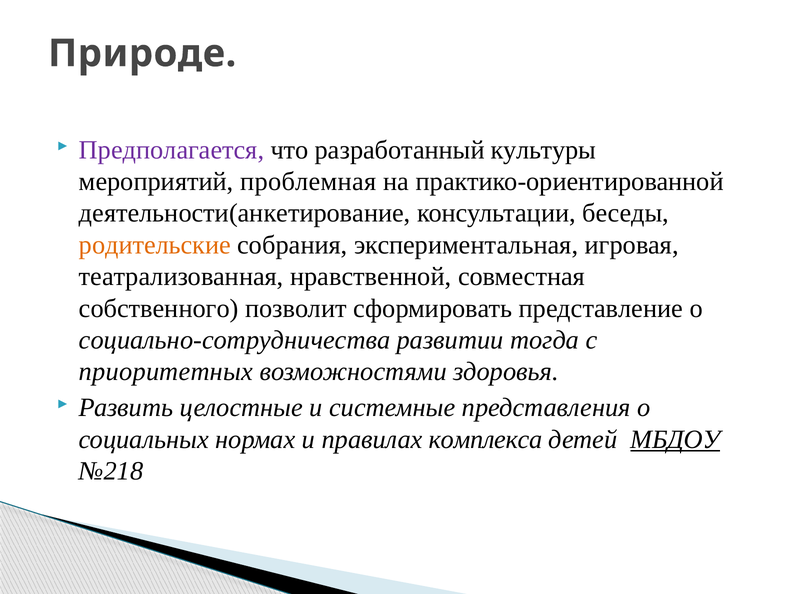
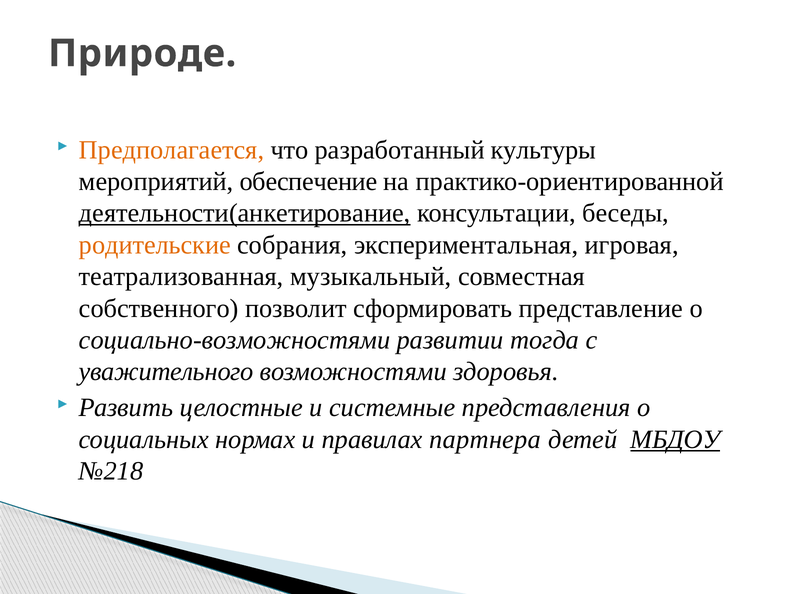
Предполагается colour: purple -> orange
проблемная: проблемная -> обеспечение
деятельности(анкетирование underline: none -> present
нравственной: нравственной -> музыкальный
социально-сотрудничества: социально-сотрудничества -> социально-возможностями
приоритетных: приоритетных -> уважительного
комплекса: комплекса -> партнера
